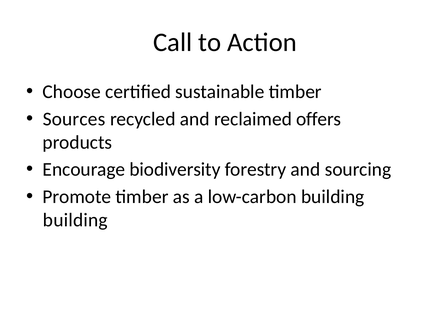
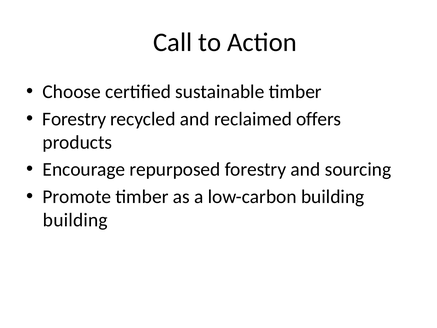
Sources at (74, 119): Sources -> Forestry
biodiversity: biodiversity -> repurposed
